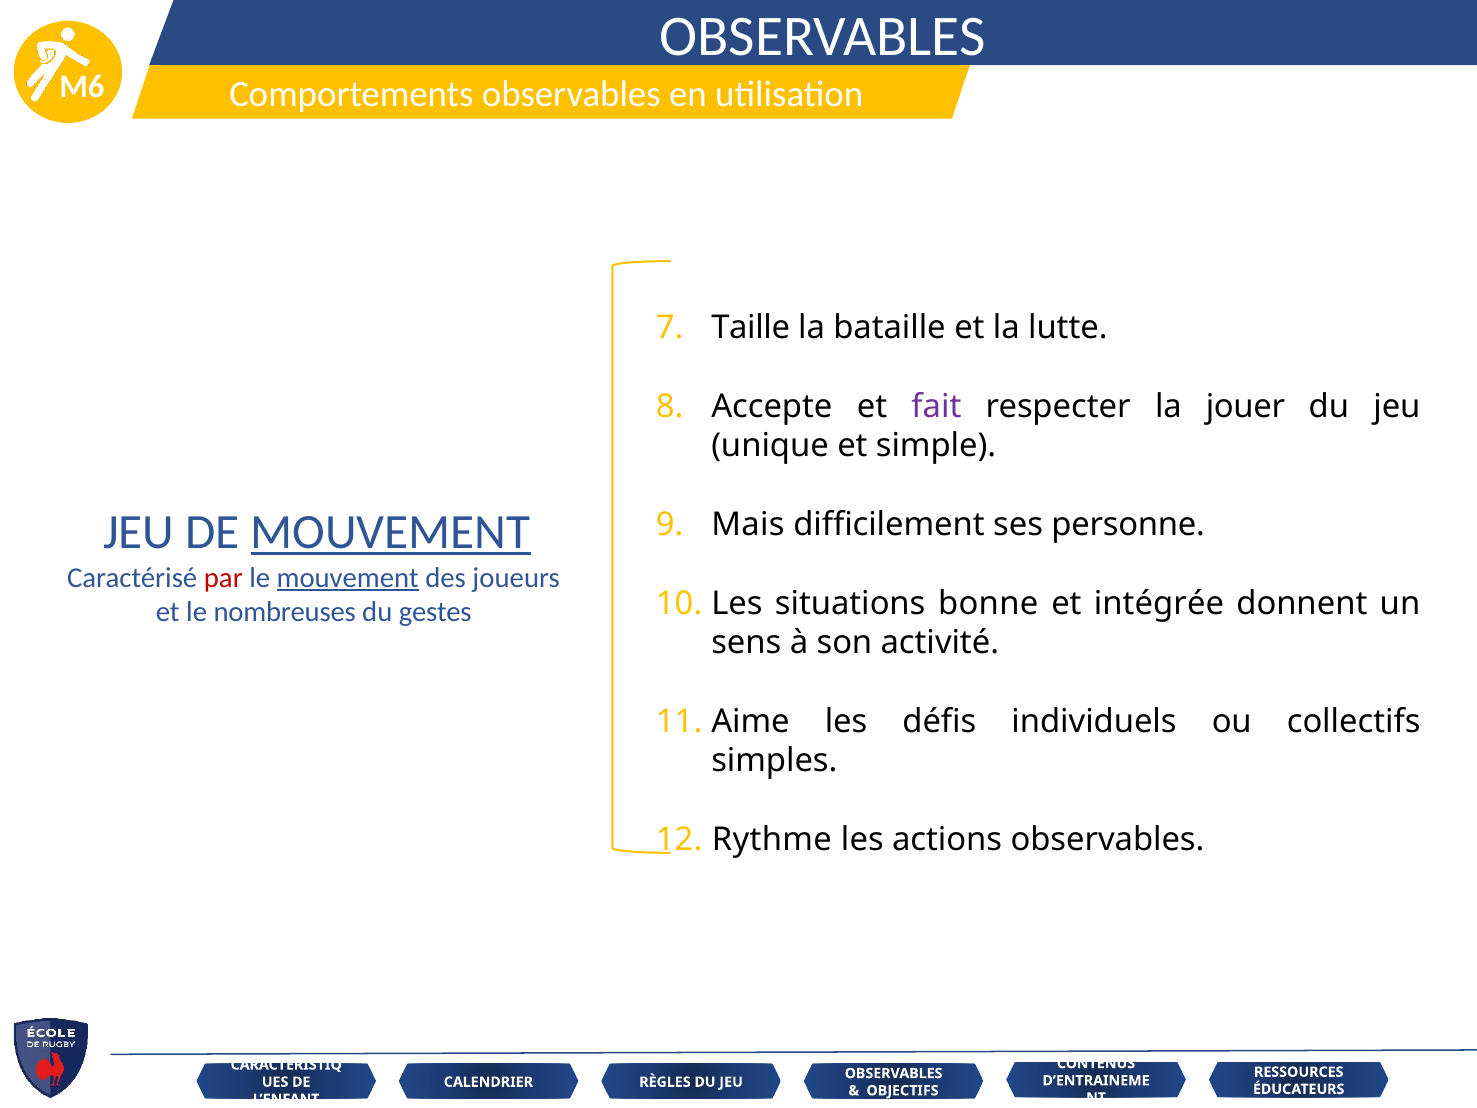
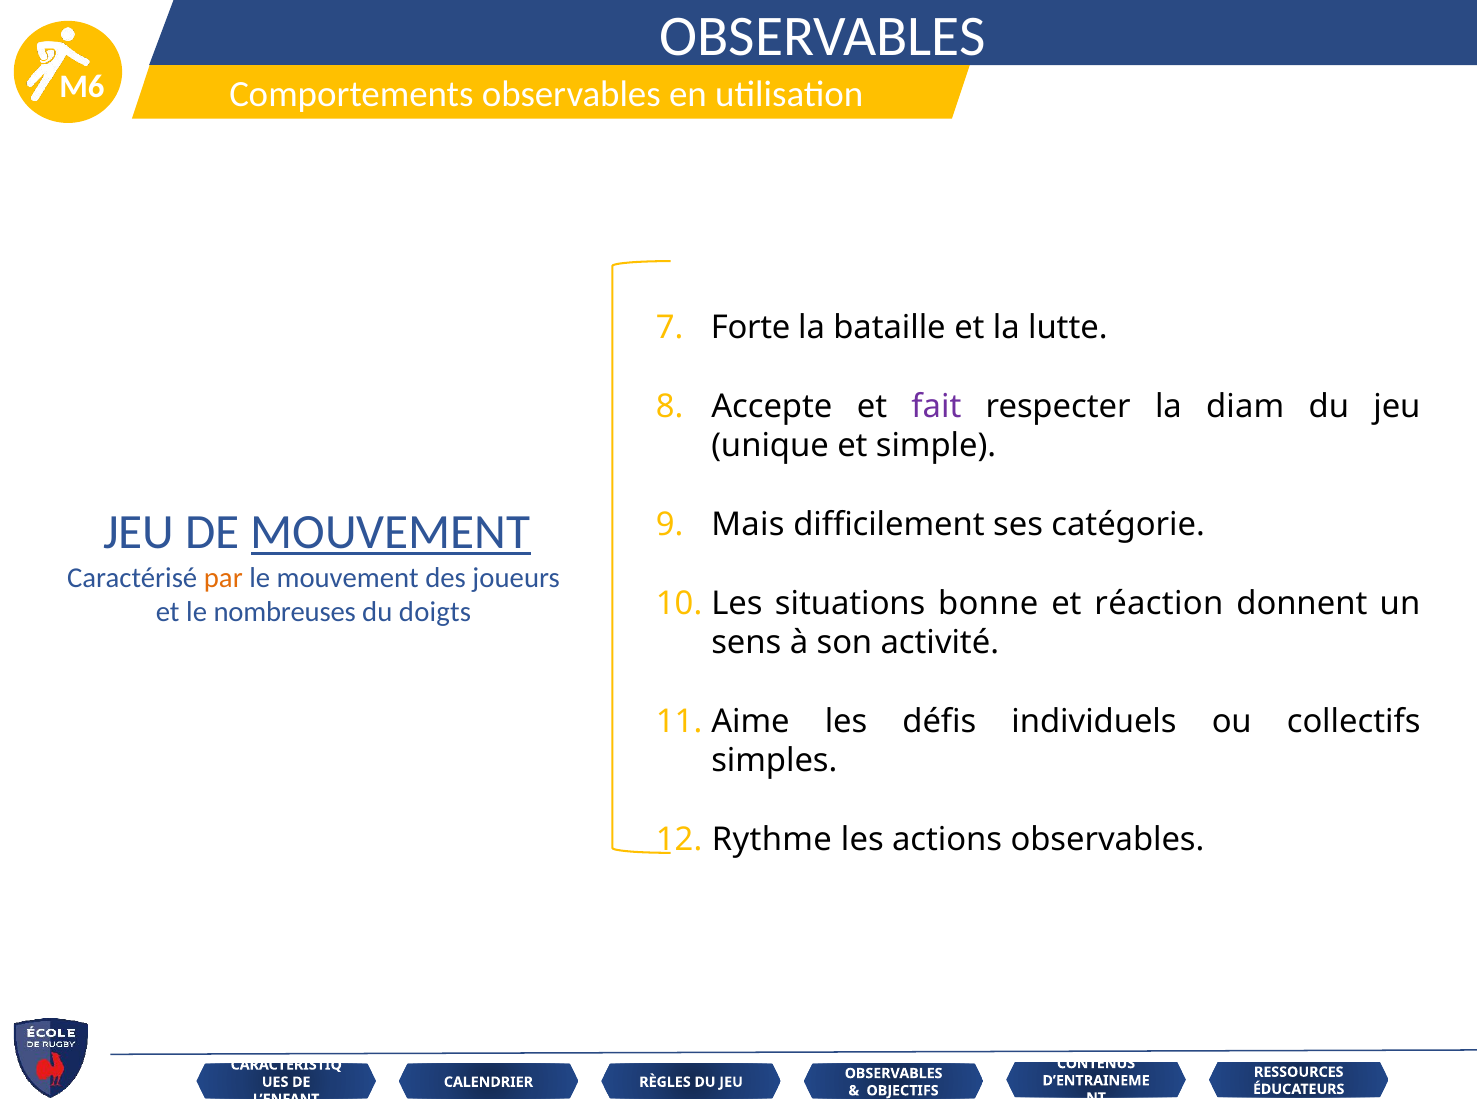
Taille: Taille -> Forte
jouer: jouer -> diam
personne: personne -> catégorie
par colour: red -> orange
mouvement at (348, 578) underline: present -> none
intégrée: intégrée -> réaction
gestes: gestes -> doigts
